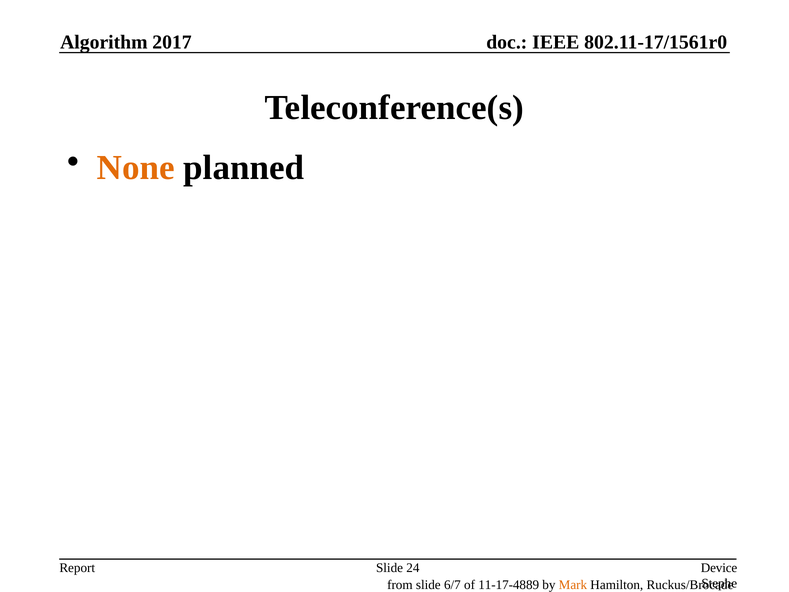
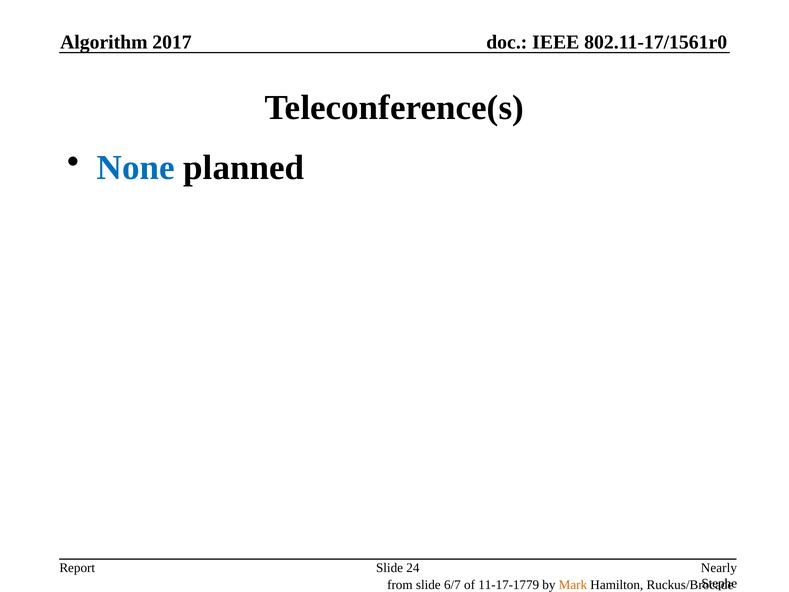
None colour: orange -> blue
Device: Device -> Nearly
11-17-4889: 11-17-4889 -> 11-17-1779
